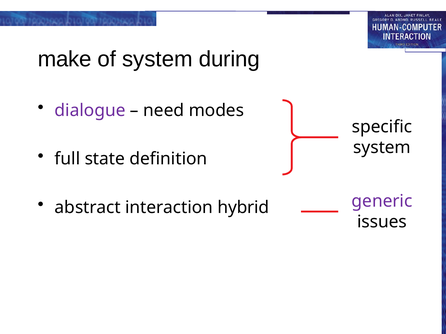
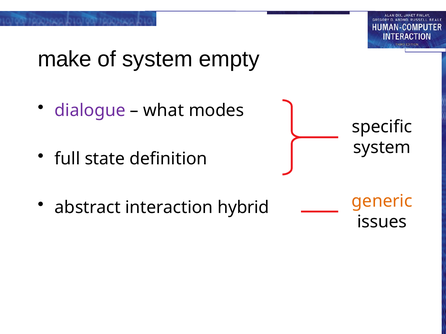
during: during -> empty
need: need -> what
generic colour: purple -> orange
